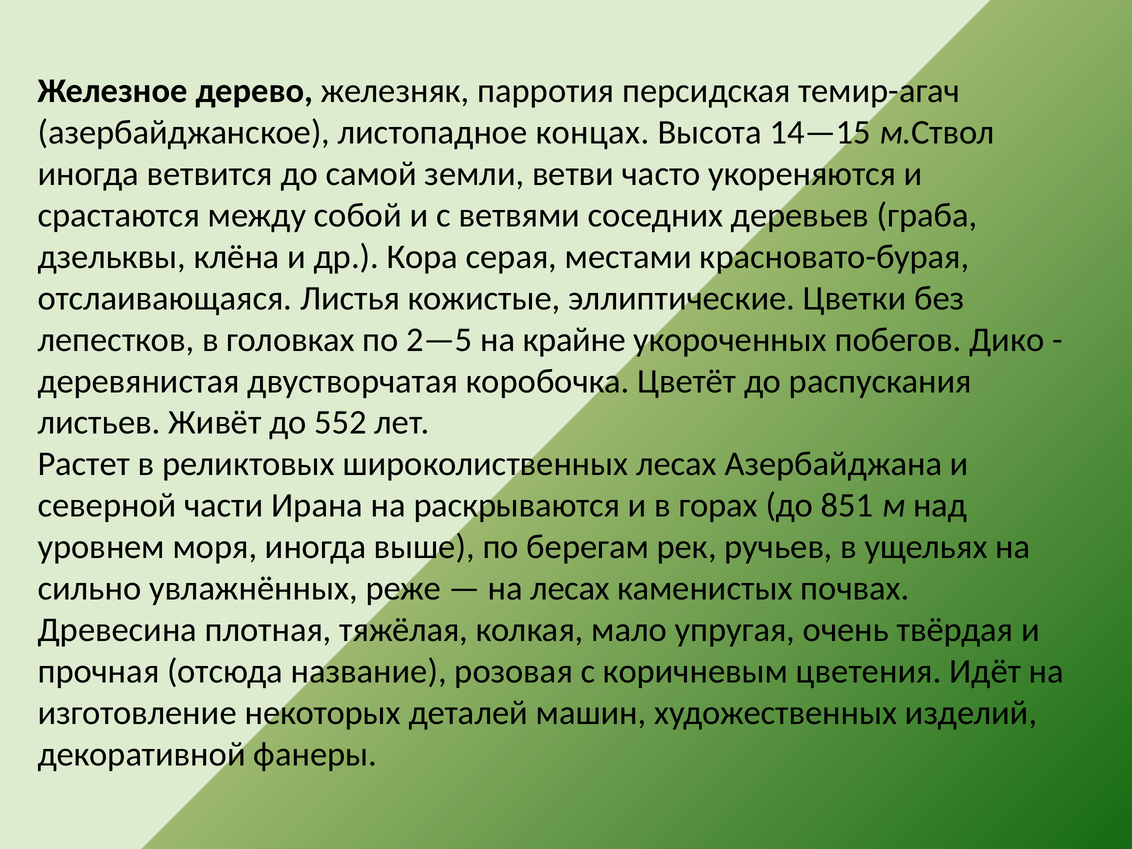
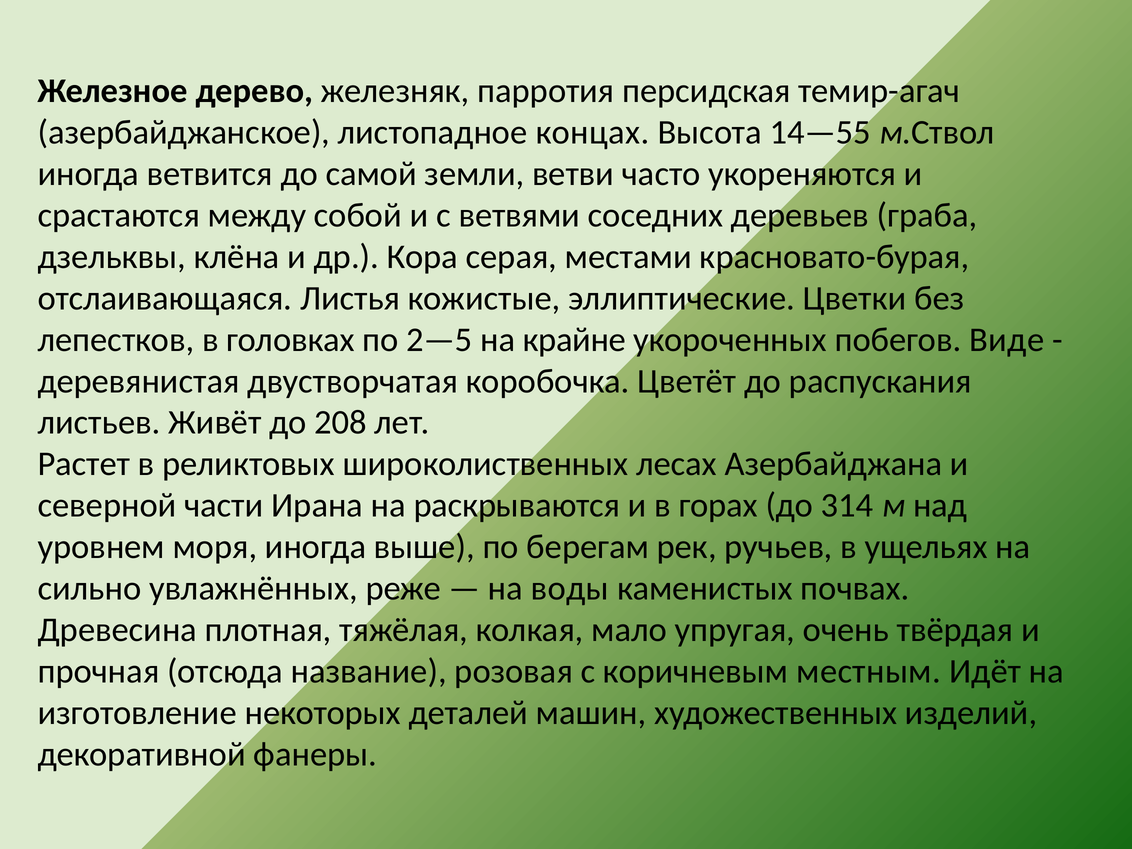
14—15: 14—15 -> 14—55
Дико: Дико -> Виде
552: 552 -> 208
851: 851 -> 314
на лесах: лесах -> воды
цветения: цветения -> местным
